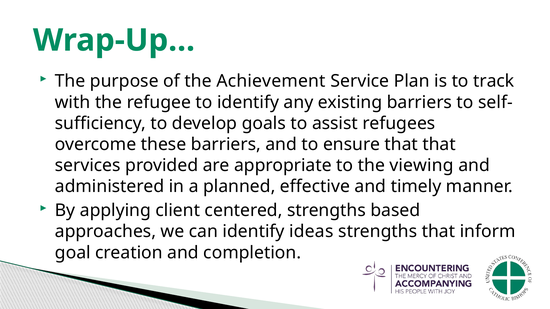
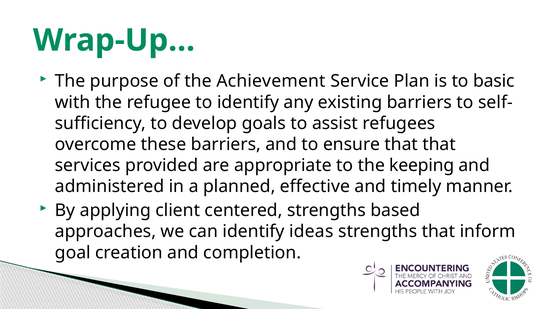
track: track -> basic
viewing: viewing -> keeping
